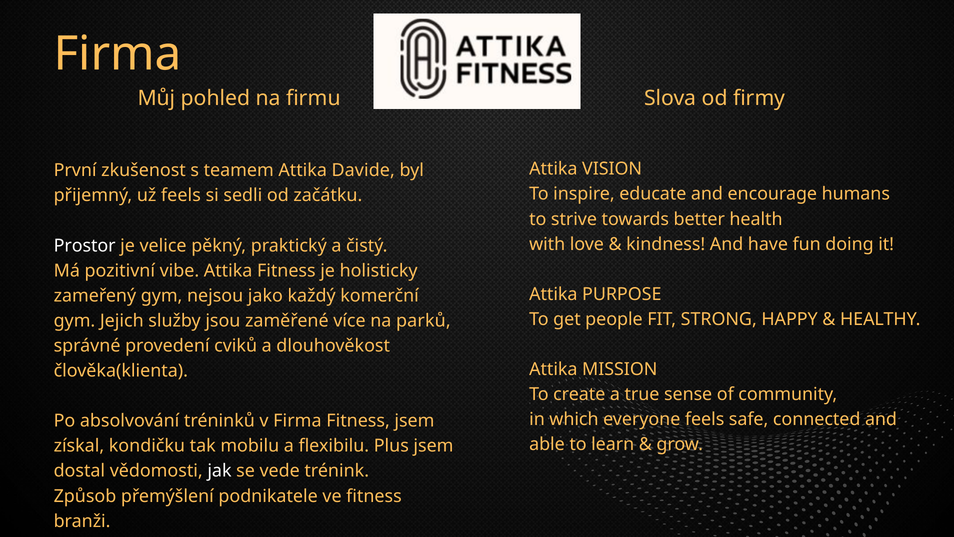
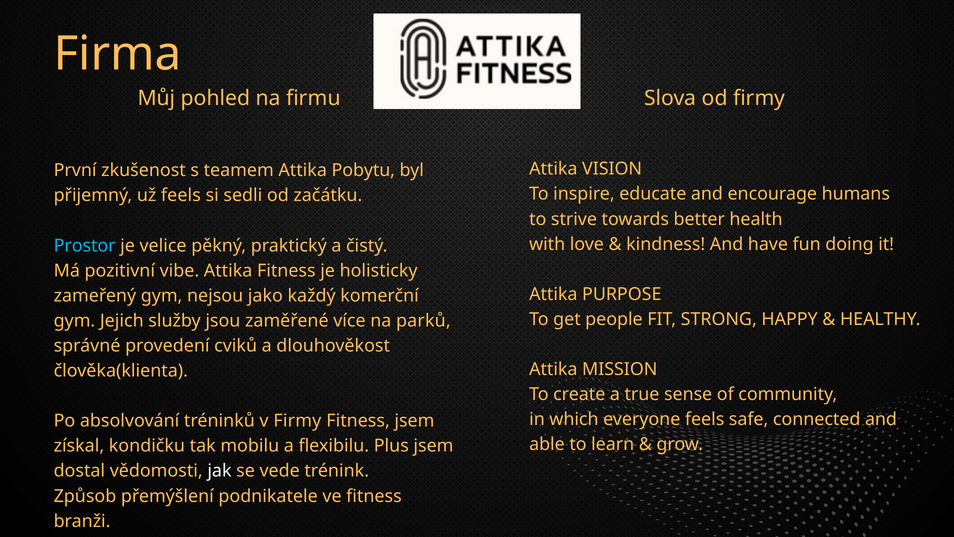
Davide: Davide -> Pobytu
Prostor colour: white -> light blue
v Firma: Firma -> Firmy
